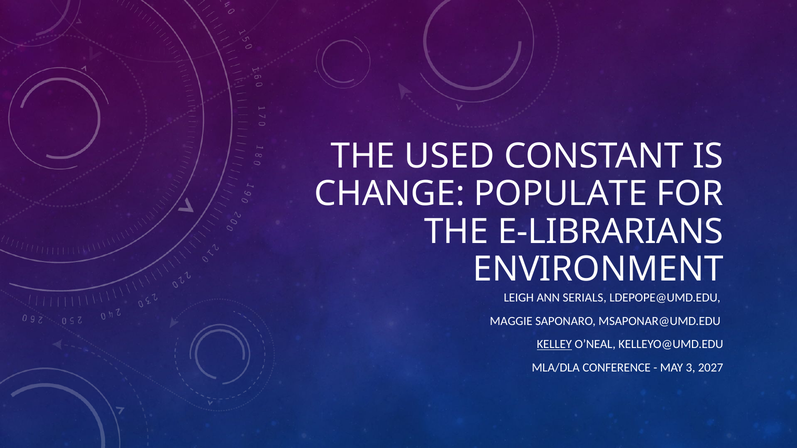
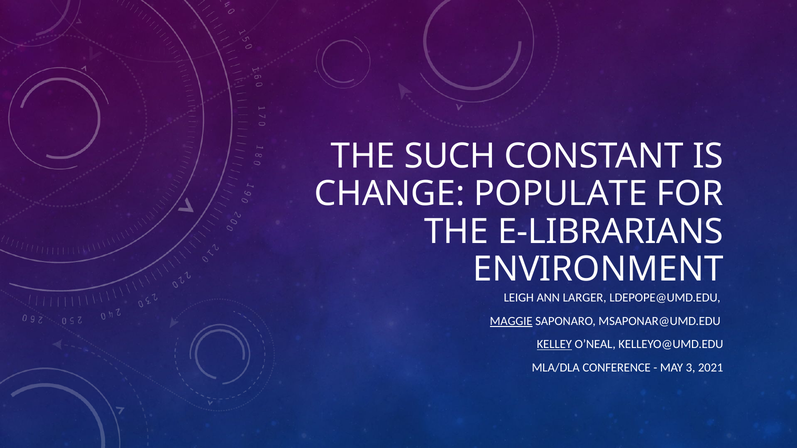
USED: USED -> SUCH
SERIALS: SERIALS -> LARGER
MAGGIE underline: none -> present
2027: 2027 -> 2021
